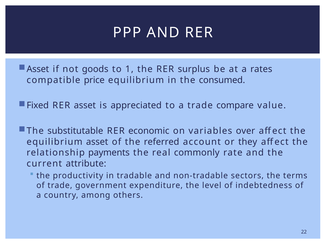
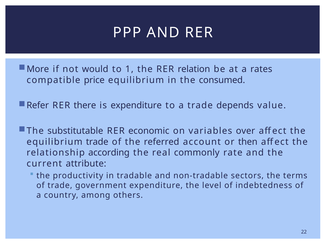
Asset at (38, 69): Asset -> More
goods: goods -> would
surplus: surplus -> relation
Fixed: Fixed -> Refer
RER asset: asset -> there
is appreciated: appreciated -> expenditure
compare: compare -> depends
equilibrium asset: asset -> trade
they: they -> then
payments: payments -> according
